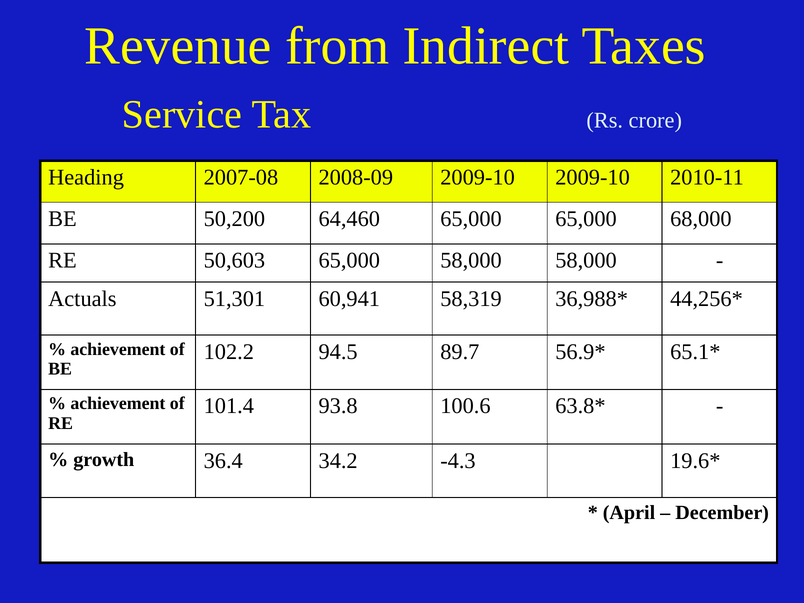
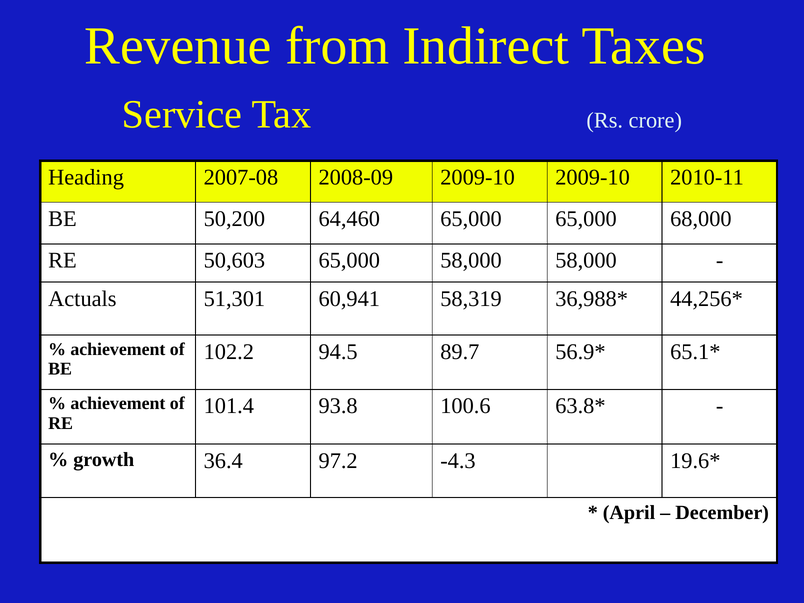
34.2: 34.2 -> 97.2
